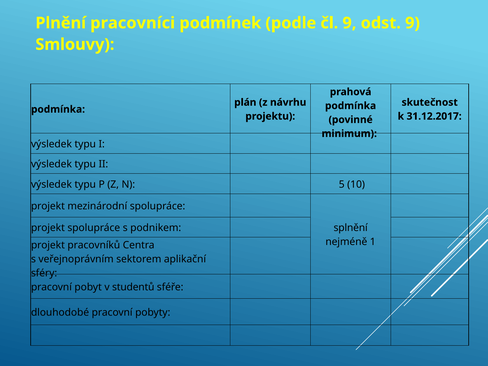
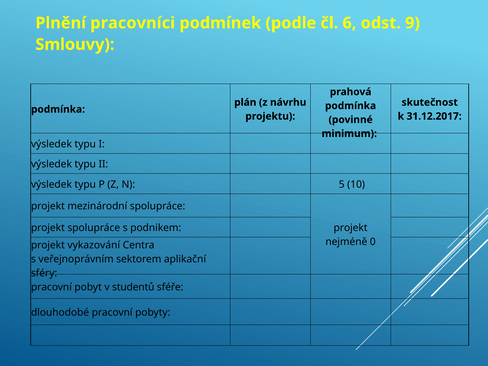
čl 9: 9 -> 6
splnění at (351, 228): splnění -> projekt
1: 1 -> 0
pracovníků: pracovníků -> vykazování
